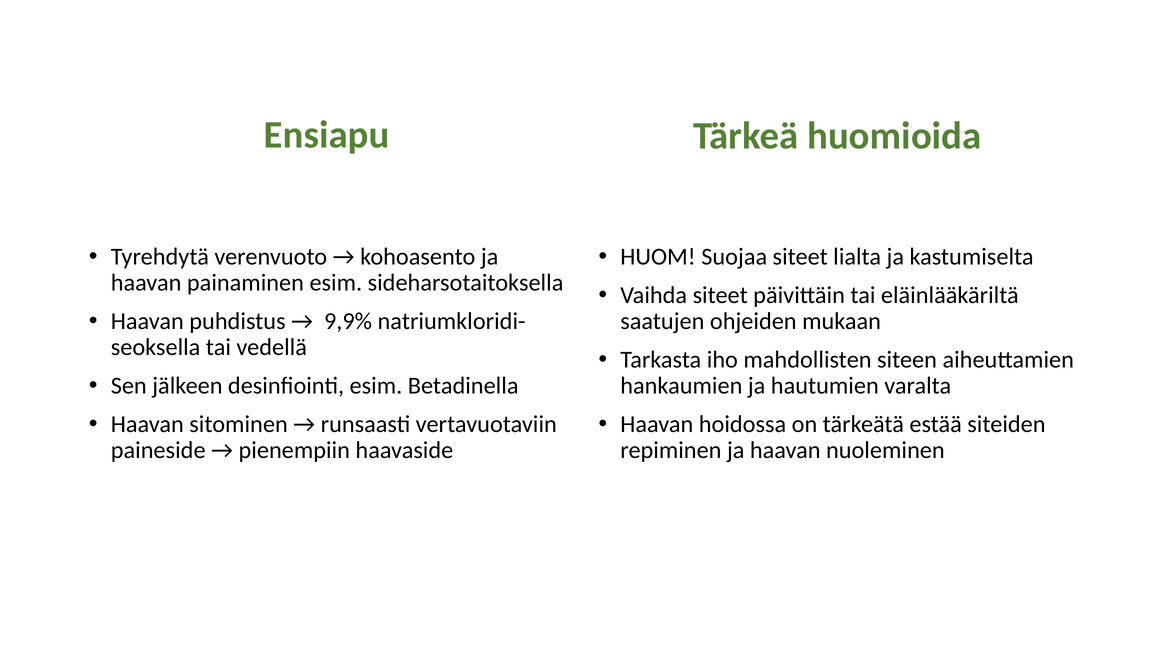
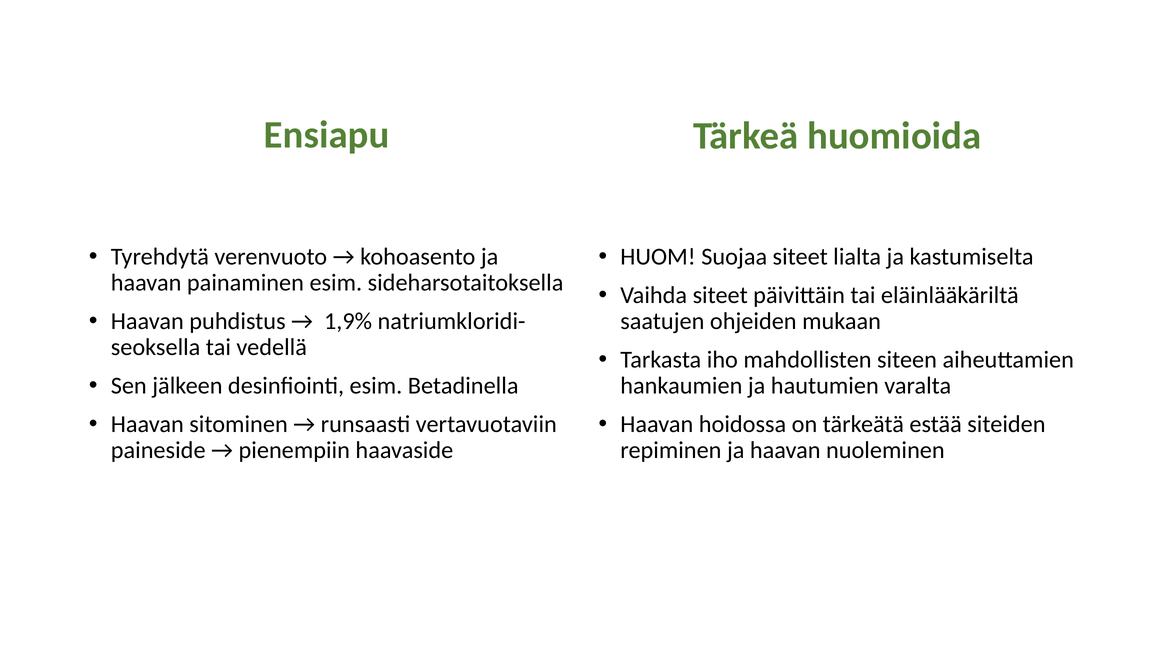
9,9%: 9,9% -> 1,9%
